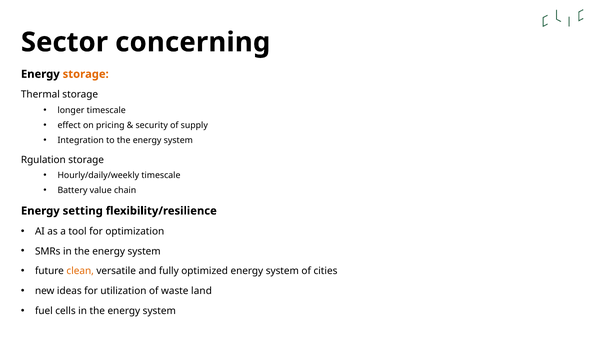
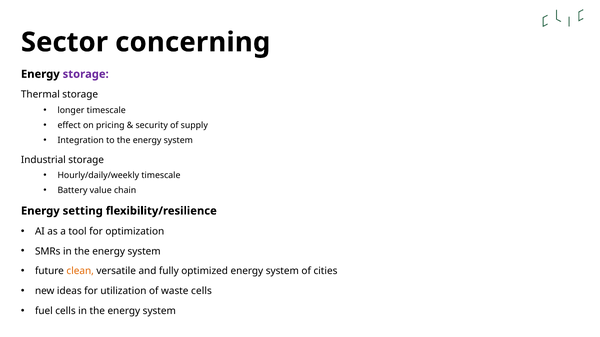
storage at (86, 74) colour: orange -> purple
Rgulation: Rgulation -> Industrial
waste land: land -> cells
